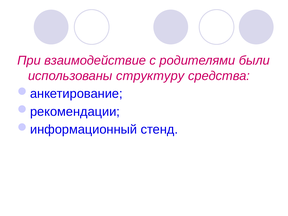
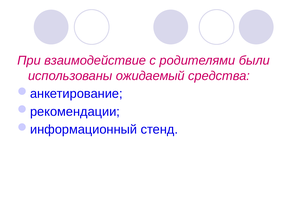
структуру: структуру -> ожидаемый
